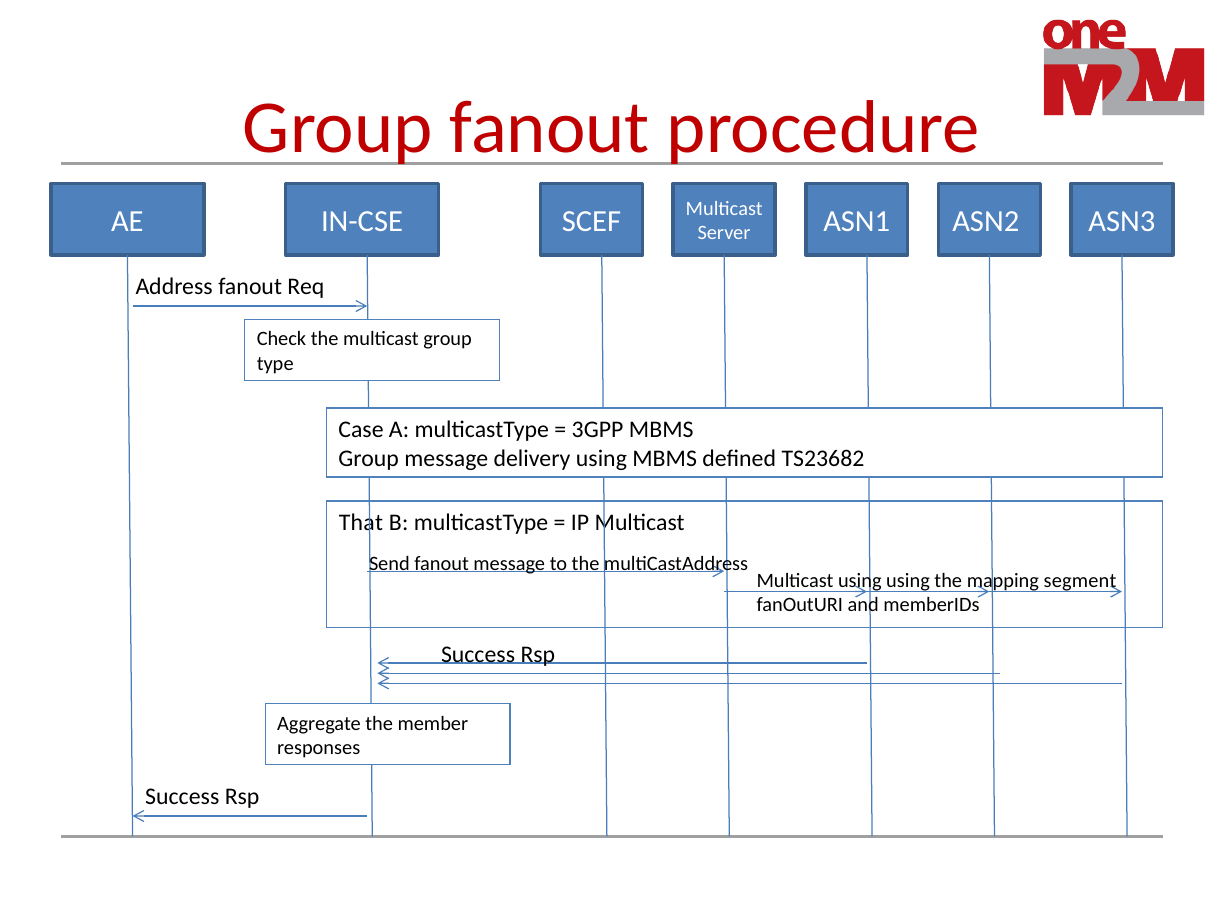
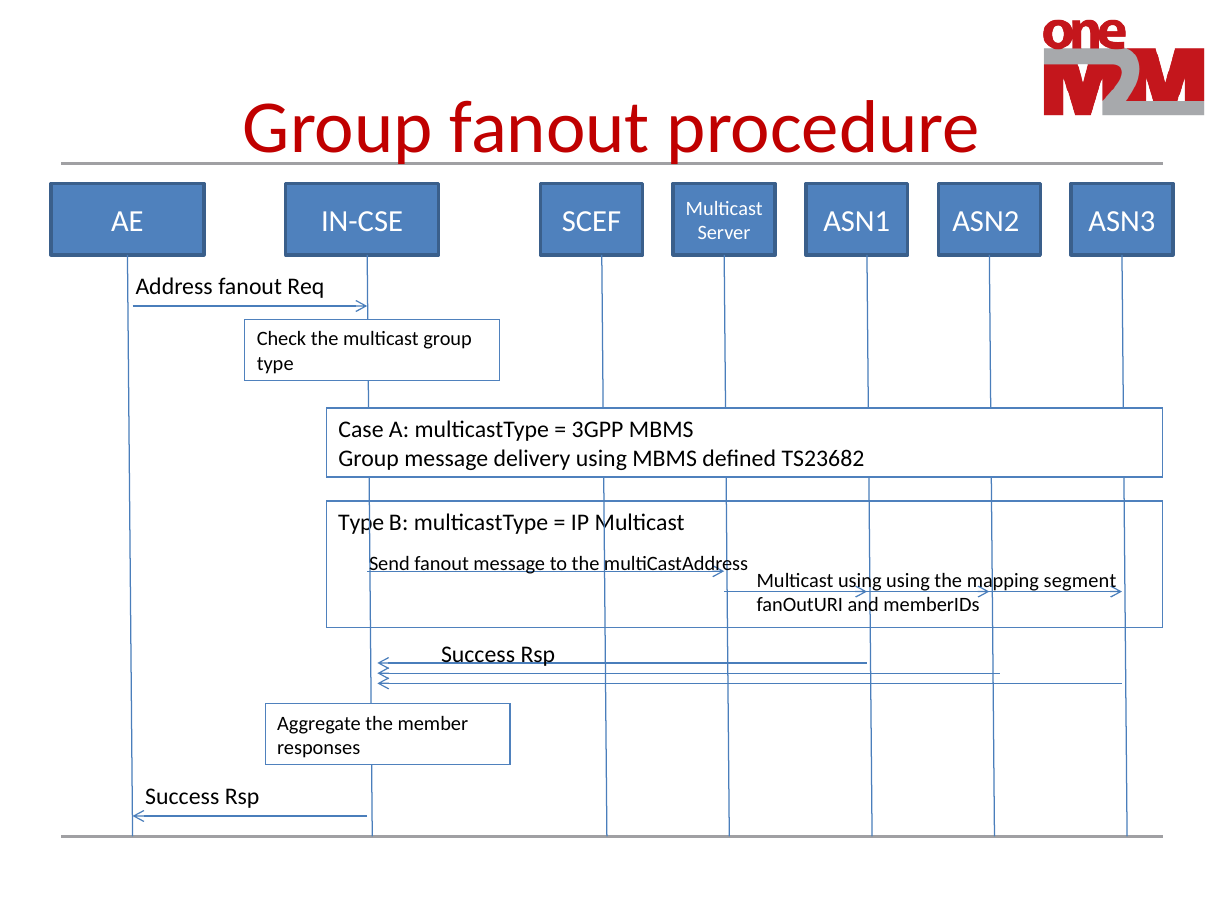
That at (361, 523): That -> Type
